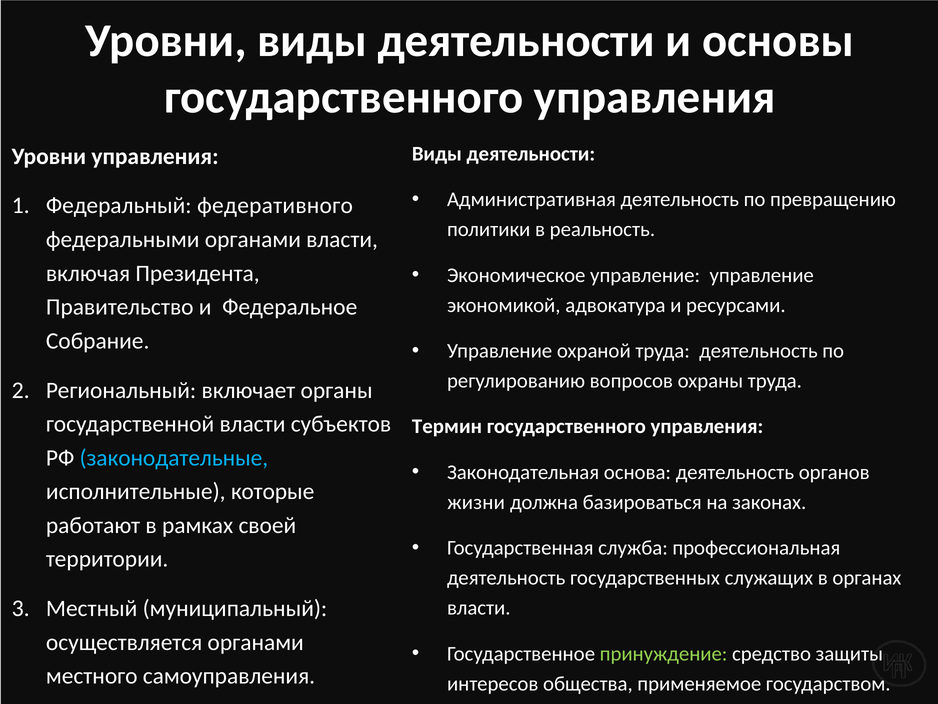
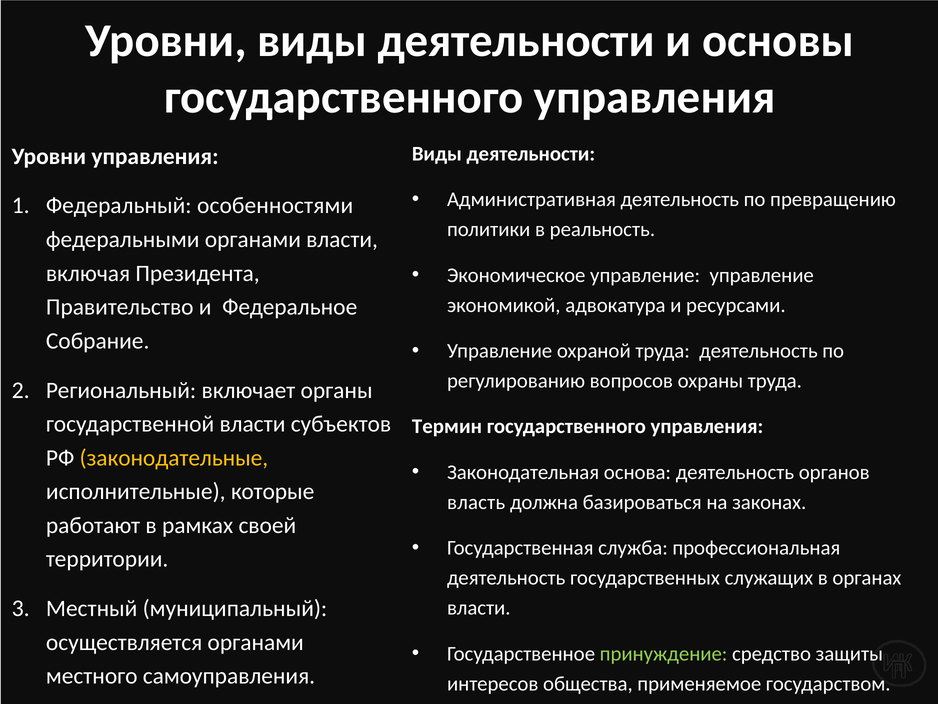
федеративного: федеративного -> особенностями
законодательные colour: light blue -> yellow
жизни: жизни -> власть
